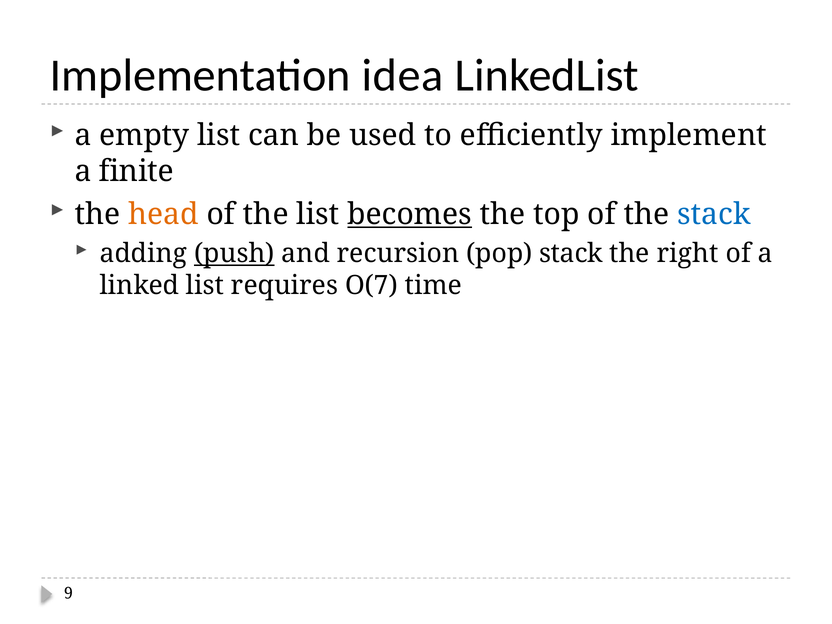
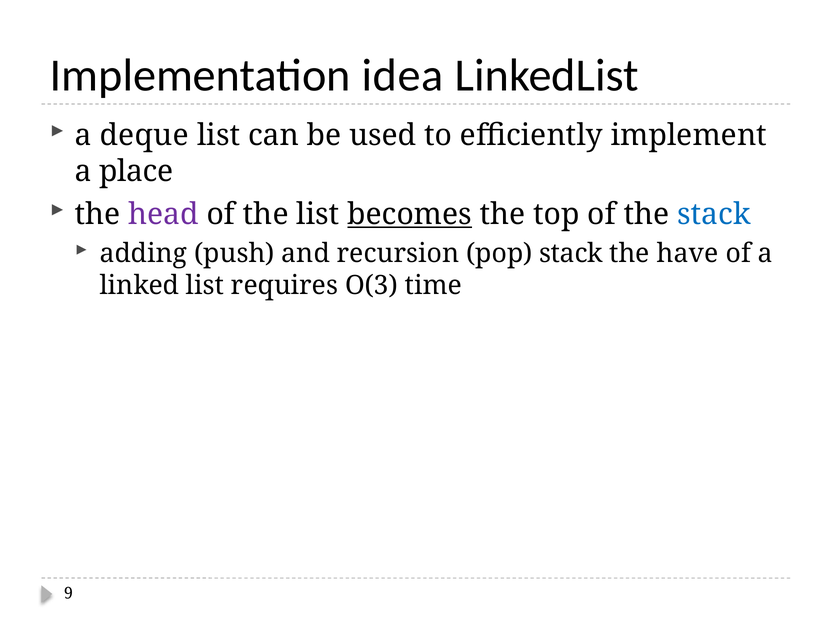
empty: empty -> deque
finite: finite -> place
head colour: orange -> purple
push underline: present -> none
right: right -> have
O(7: O(7 -> O(3
